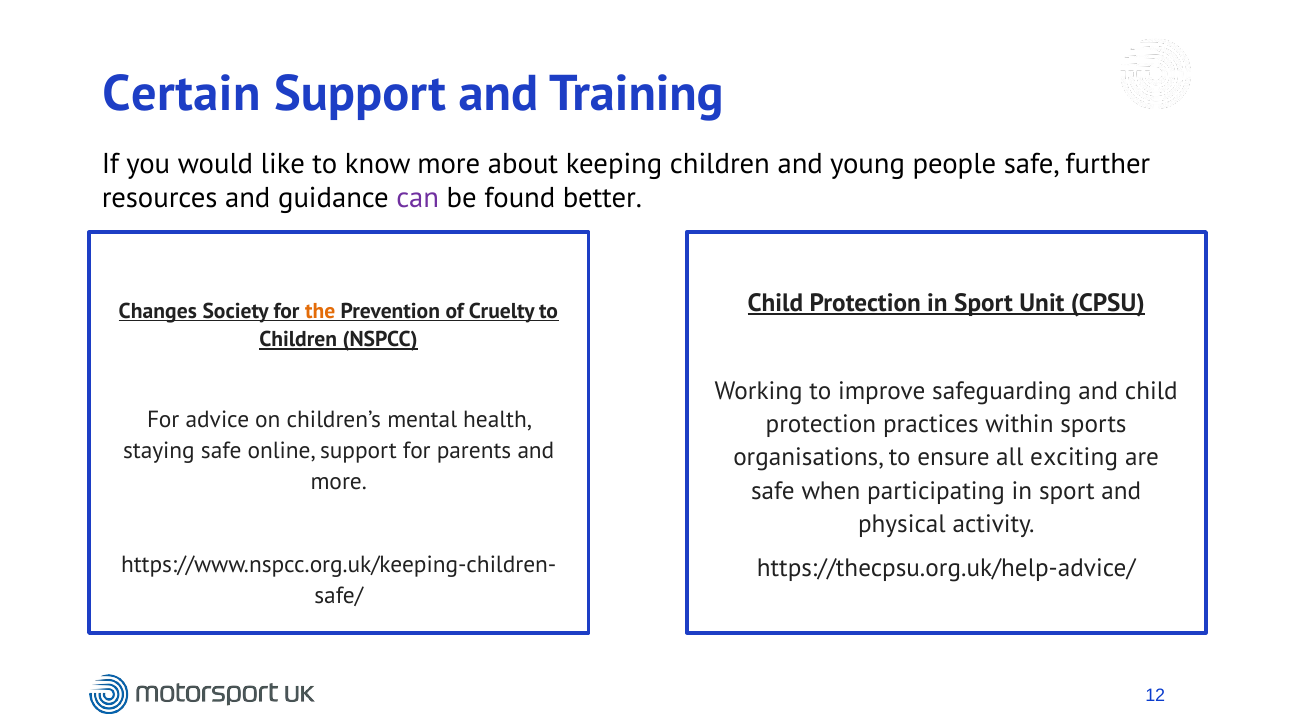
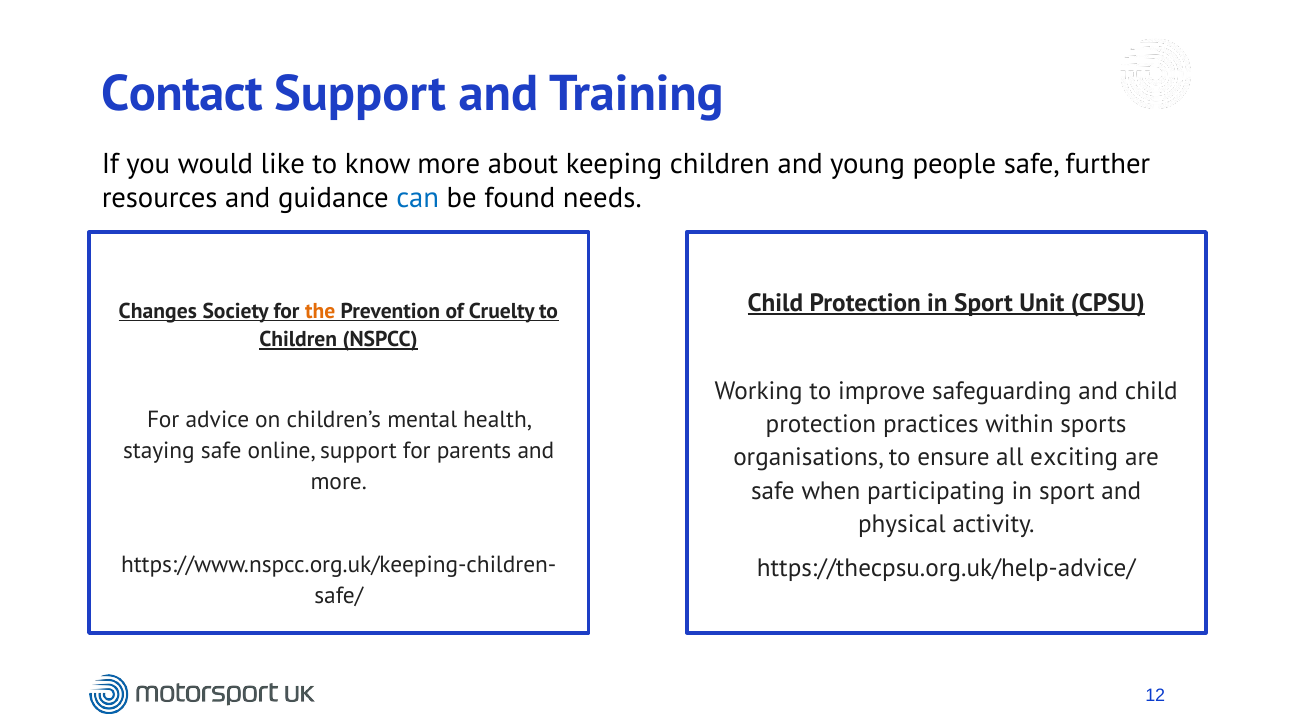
Certain: Certain -> Contact
can colour: purple -> blue
better: better -> needs
